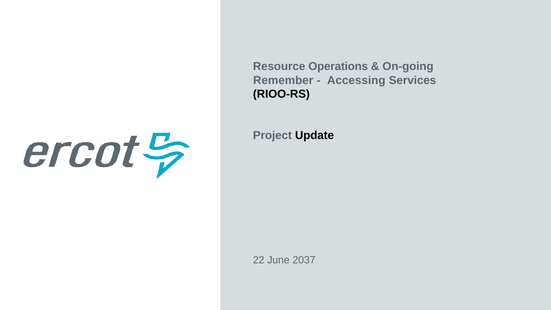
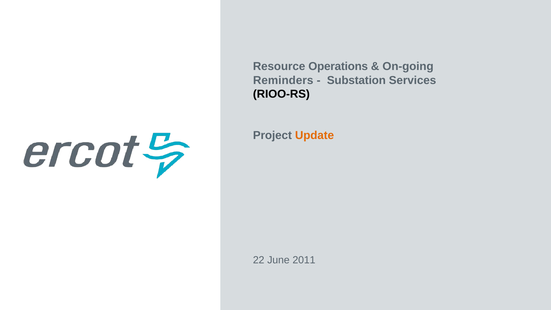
Remember: Remember -> Reminders
Accessing: Accessing -> Substation
Update colour: black -> orange
2037: 2037 -> 2011
